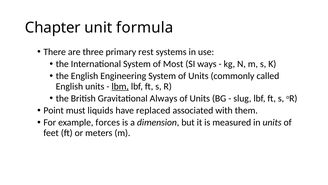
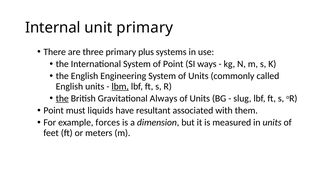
Chapter: Chapter -> Internal
unit formula: formula -> primary
rest: rest -> plus
of Most: Most -> Point
the at (62, 98) underline: none -> present
replaced: replaced -> resultant
